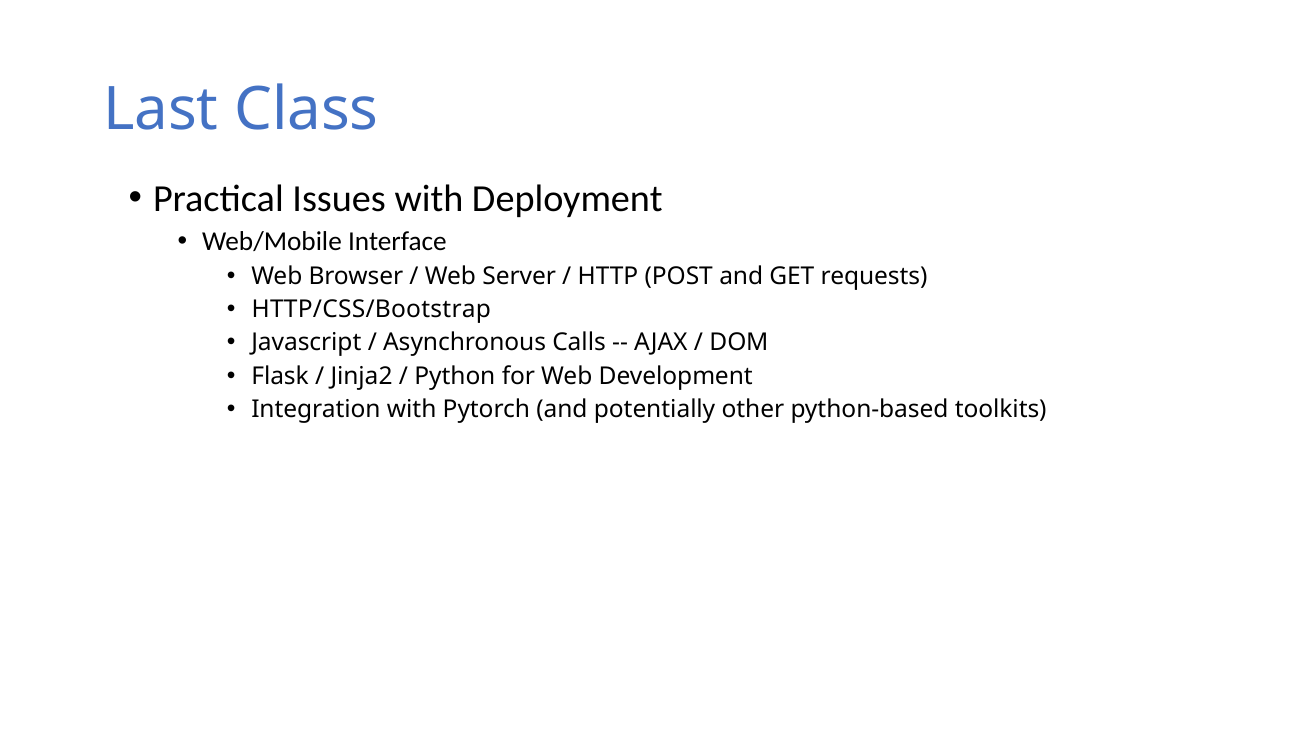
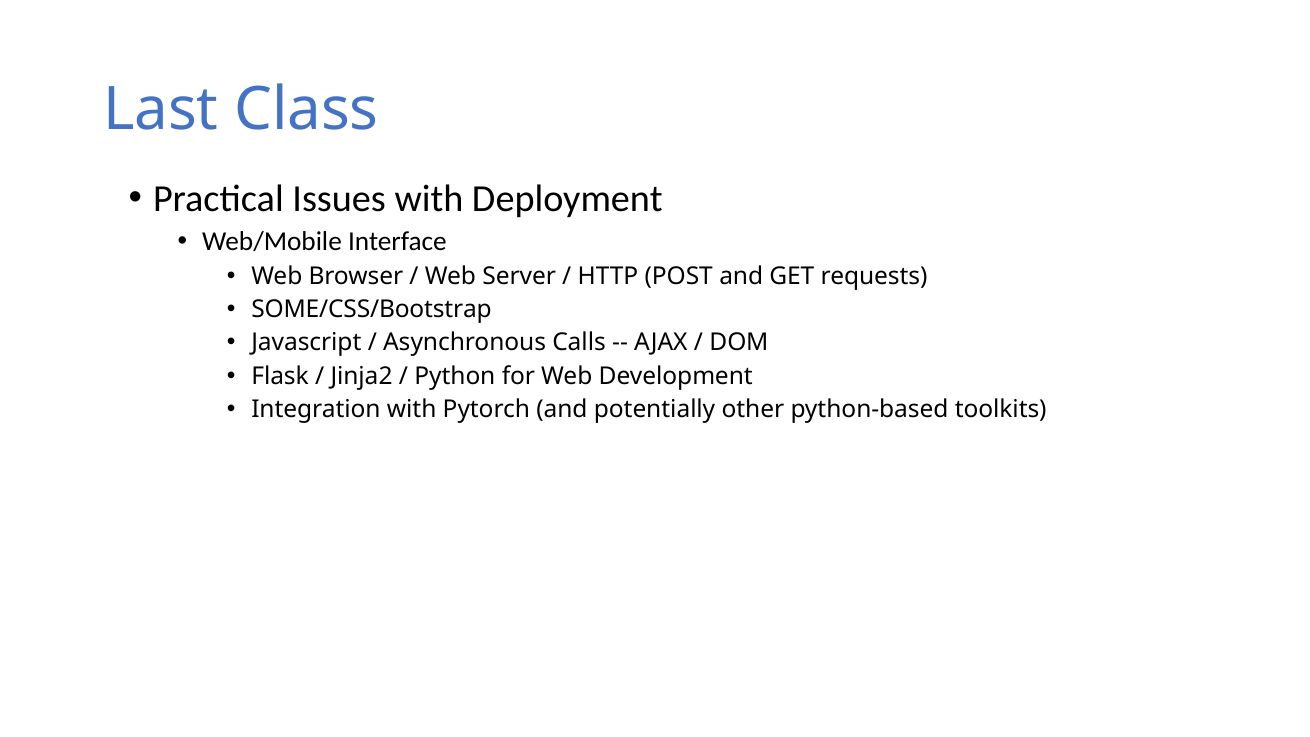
HTTP/CSS/Bootstrap: HTTP/CSS/Bootstrap -> SOME/CSS/Bootstrap
